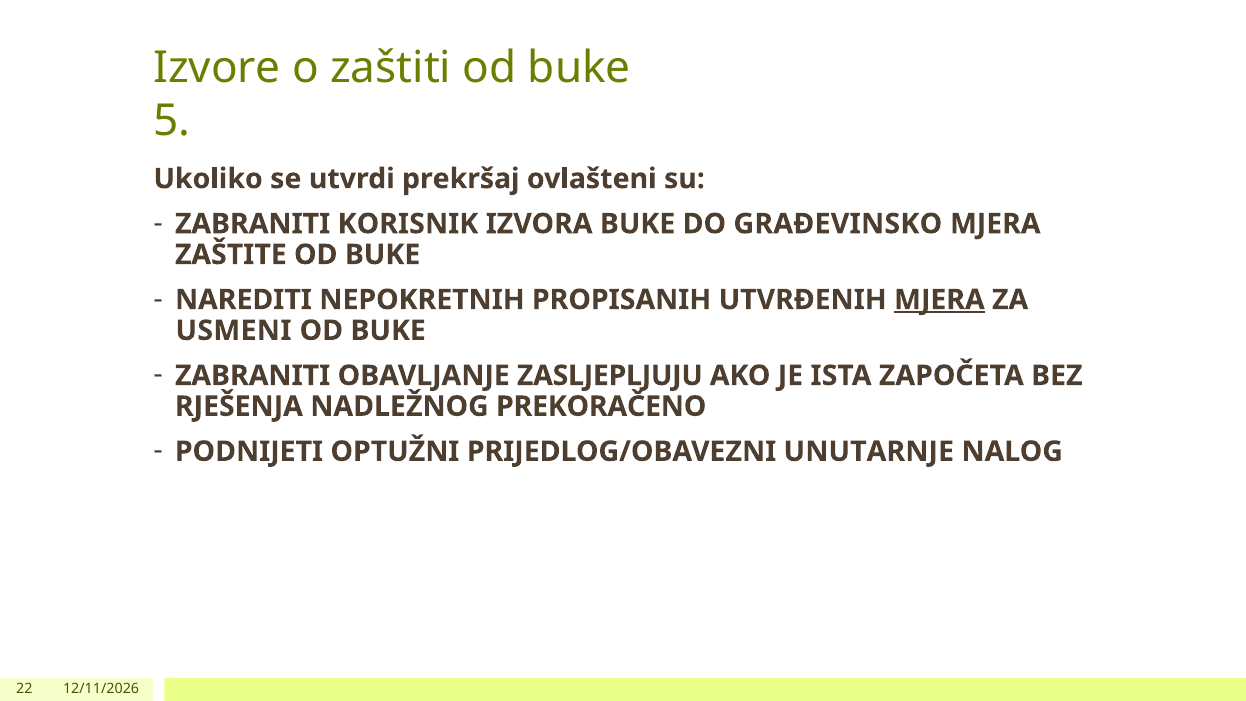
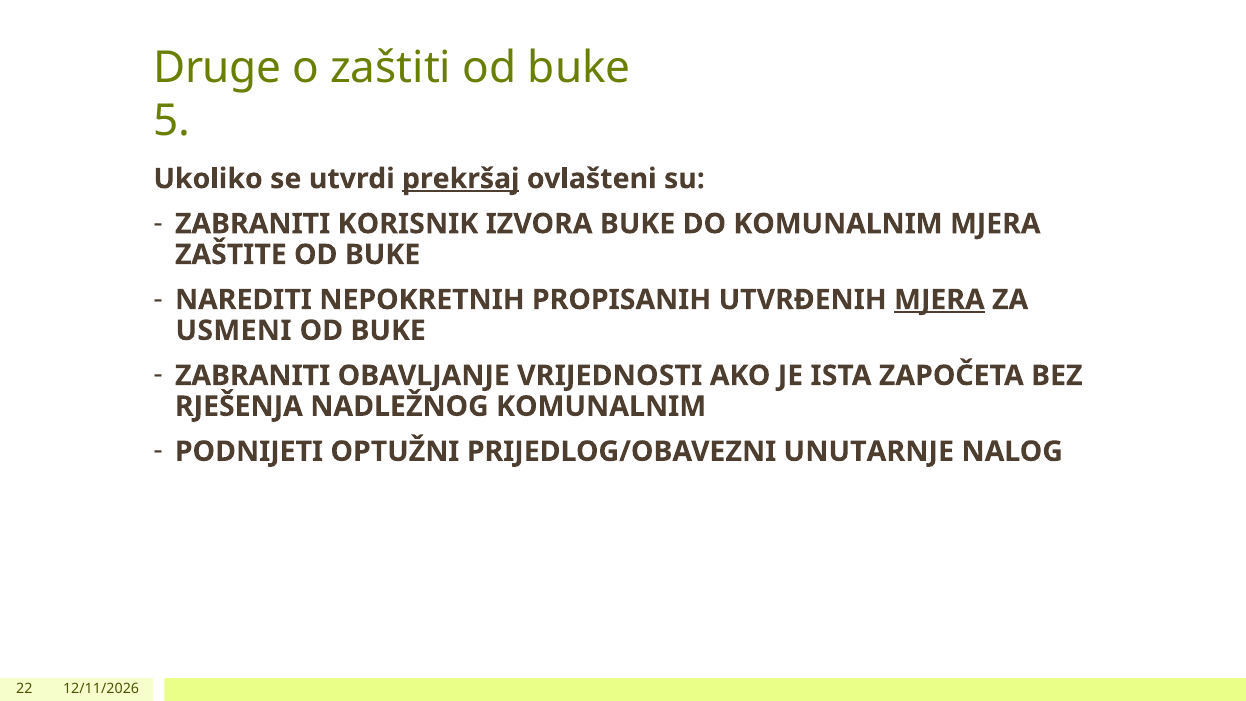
Izvore: Izvore -> Druge
prekršaj underline: none -> present
DO GRAĐEVINSKO: GRAĐEVINSKO -> KOMUNALNIM
ZASLJEPLJUJU: ZASLJEPLJUJU -> VRIJEDNOSTI
NADLEŽNOG PREKORAČENO: PREKORAČENO -> KOMUNALNIM
